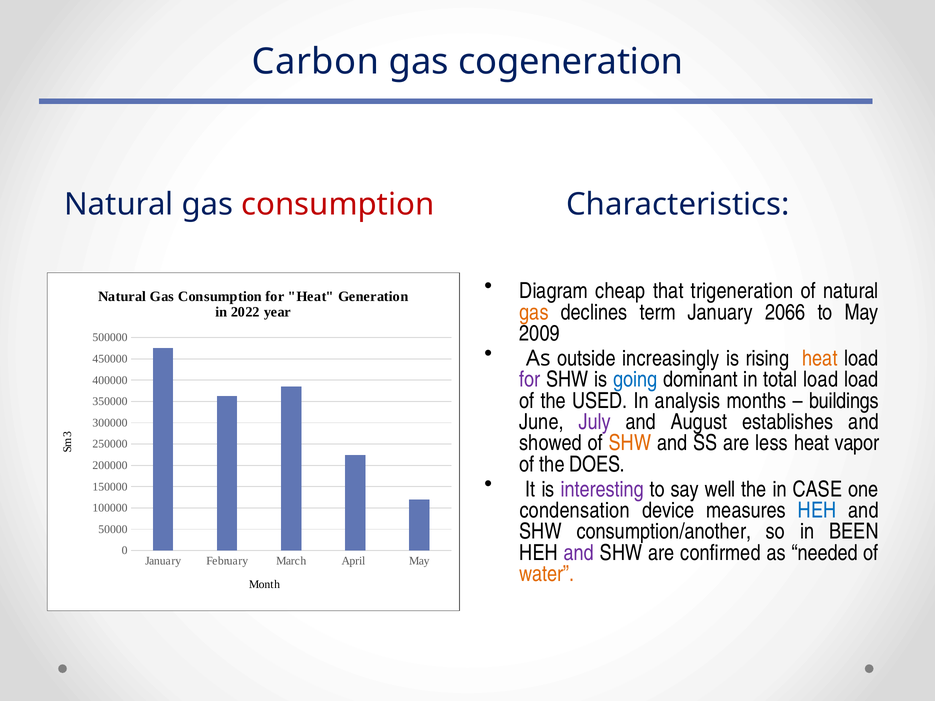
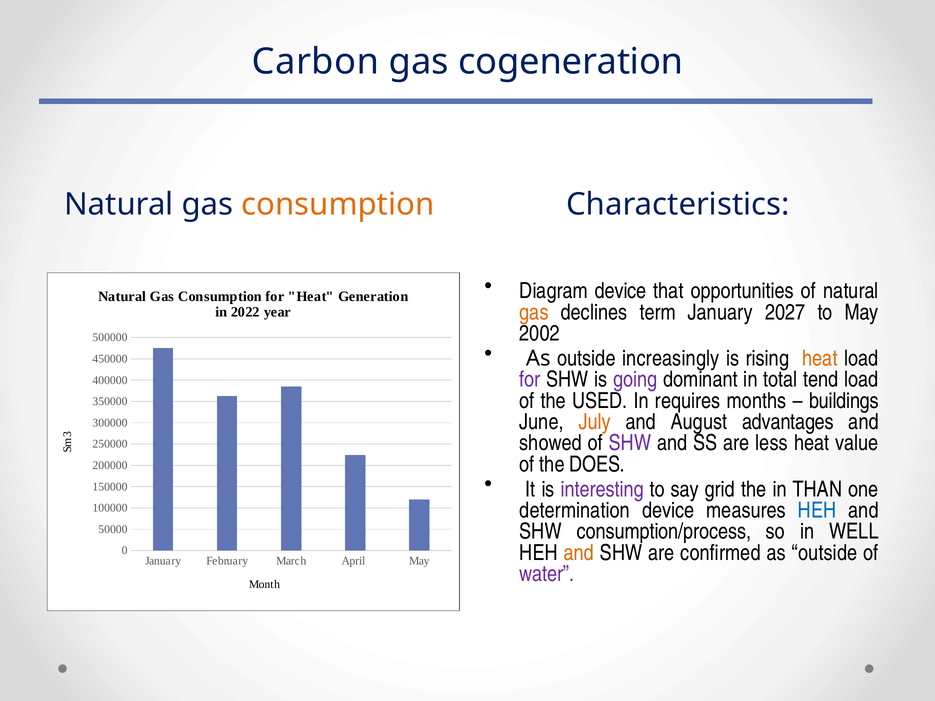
consumption at (338, 205) colour: red -> orange
Diagram cheap: cheap -> device
trigeneration: trigeneration -> opportunities
2066: 2066 -> 2027
2009: 2009 -> 2002
going colour: blue -> purple
total load: load -> tend
analysis: analysis -> requires
July colour: purple -> orange
establishes: establishes -> advantages
SHW at (630, 443) colour: orange -> purple
vapor: vapor -> value
well: well -> grid
CASE: CASE -> THAN
condensation: condensation -> determination
consumption/another: consumption/another -> consumption/process
BEEN: BEEN -> WELL
and at (579, 553) colour: purple -> orange
needed at (825, 553): needed -> outside
water colour: orange -> purple
